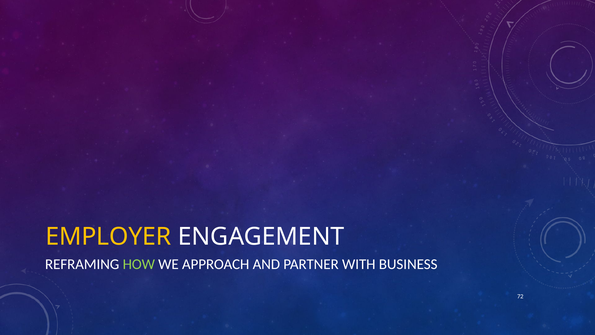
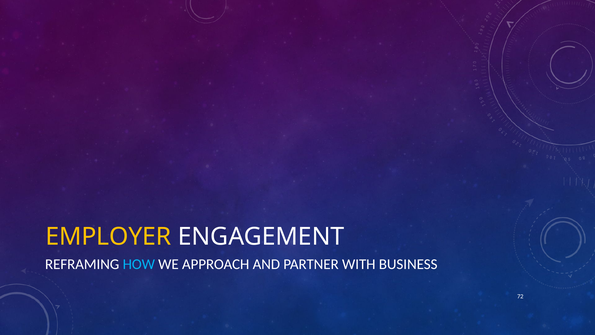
HOW colour: light green -> light blue
